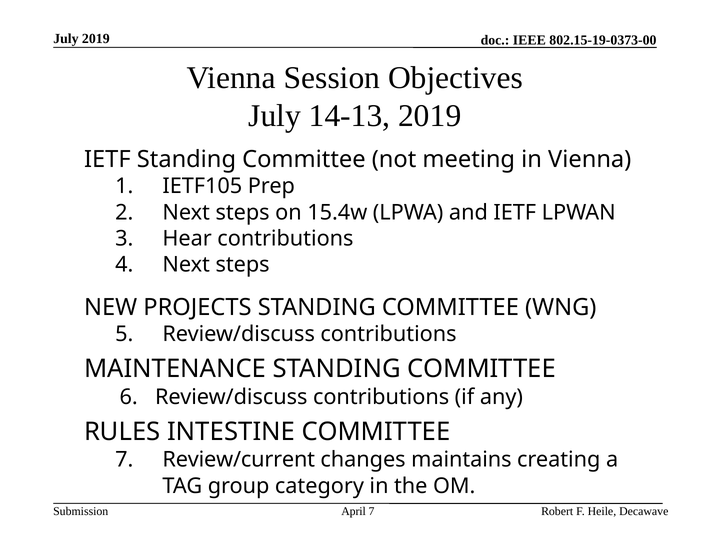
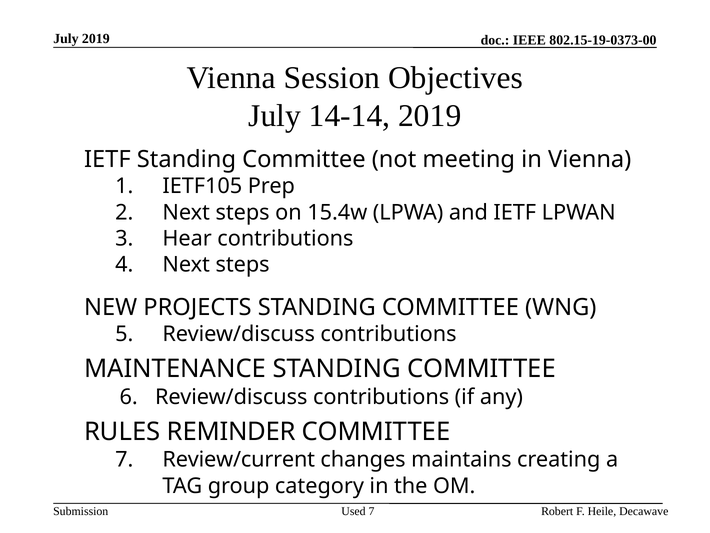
14-13: 14-13 -> 14-14
INTESTINE: INTESTINE -> REMINDER
April: April -> Used
